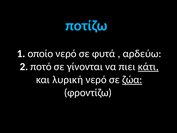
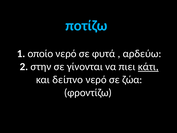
ποτό: ποτό -> στην
λυρική: λυρική -> δείπνο
ζώα underline: present -> none
